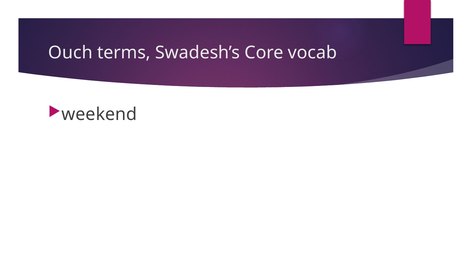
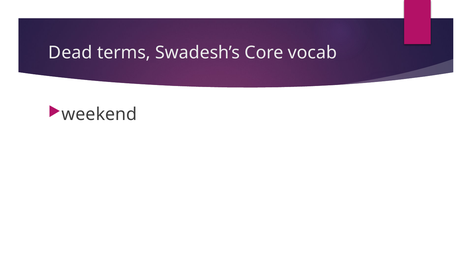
Ouch: Ouch -> Dead
